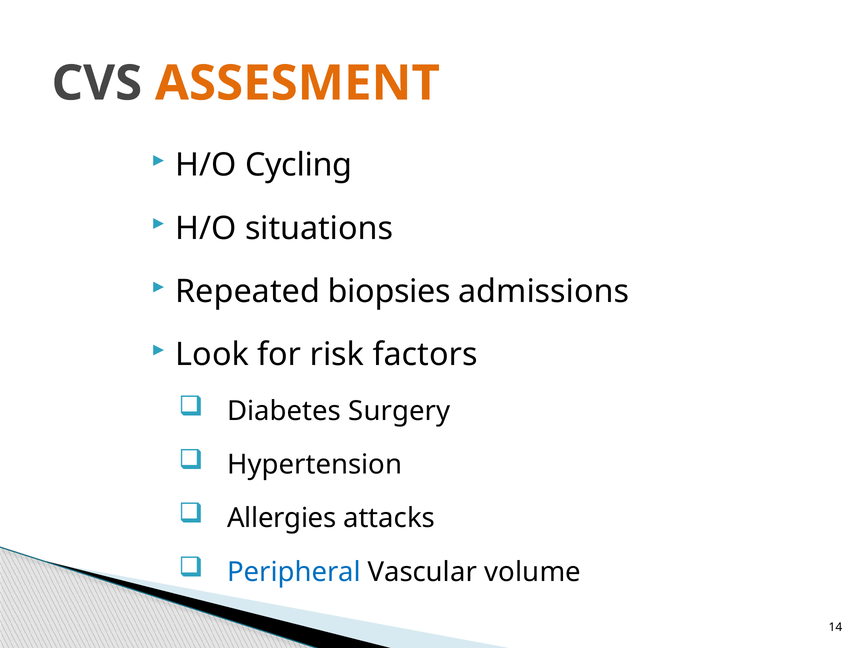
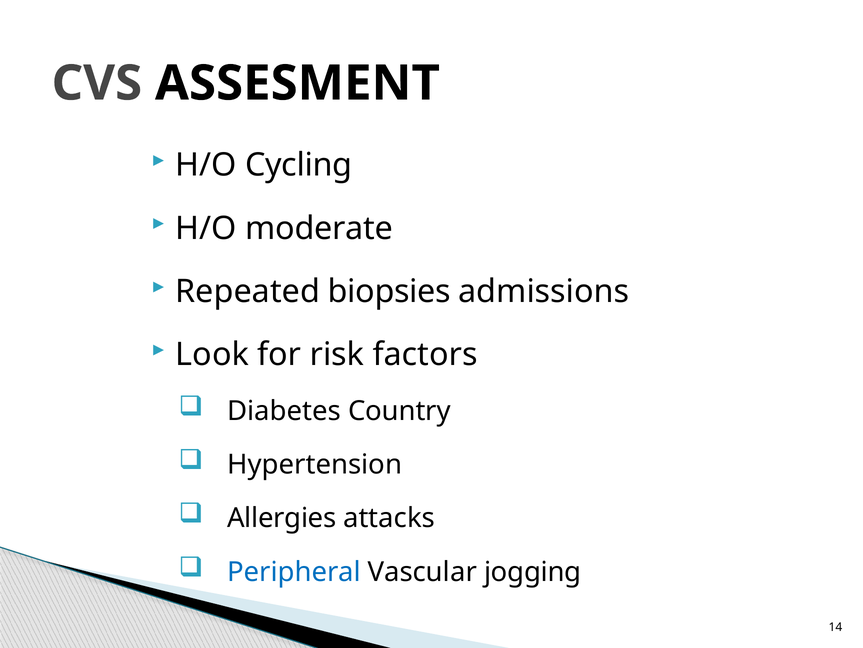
ASSESMENT colour: orange -> black
situations: situations -> moderate
Surgery: Surgery -> Country
volume: volume -> jogging
